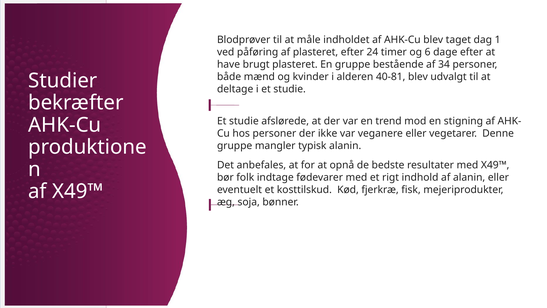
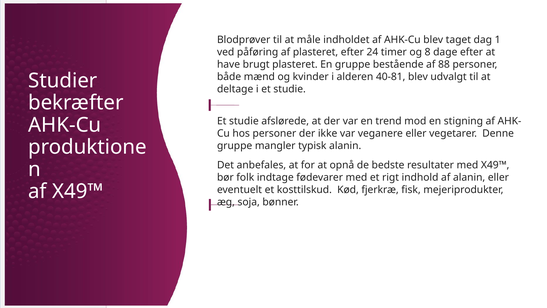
6: 6 -> 8
34: 34 -> 88
